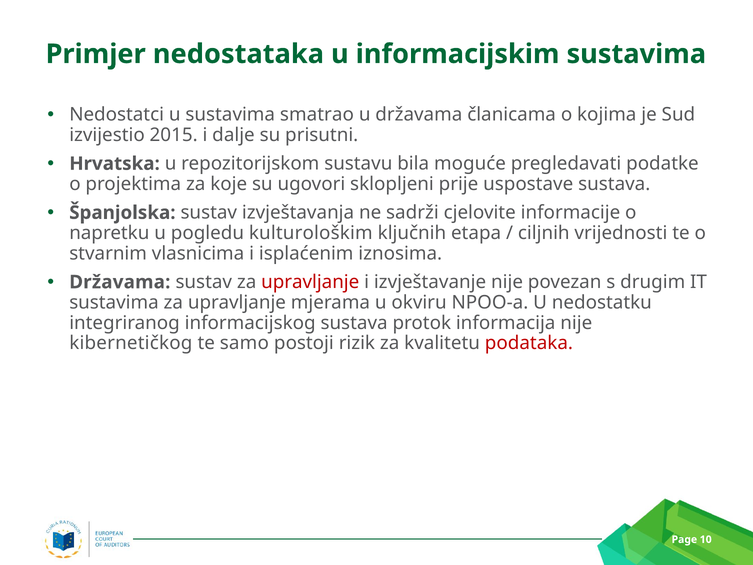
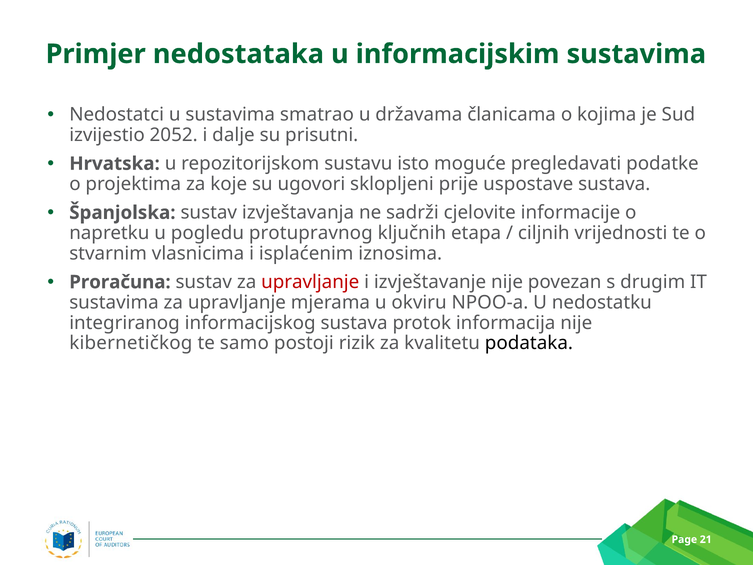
2015: 2015 -> 2052
bila: bila -> isto
kulturološkim: kulturološkim -> protupravnog
Državama at (120, 282): Državama -> Proračuna
podataka colour: red -> black
10: 10 -> 21
